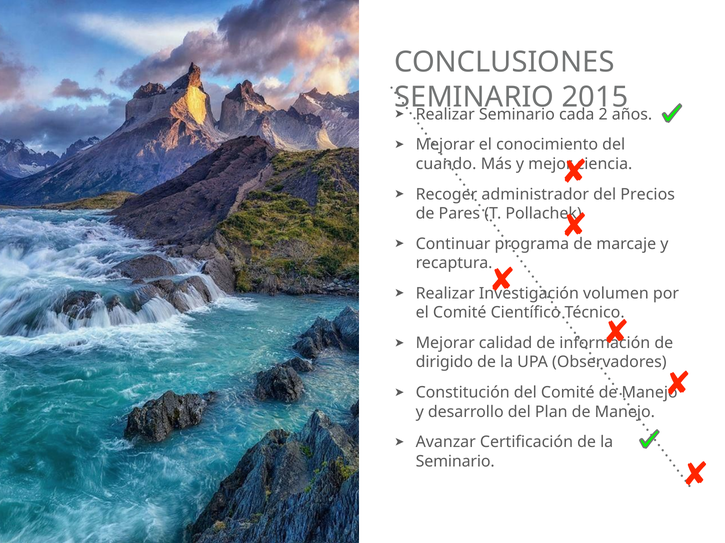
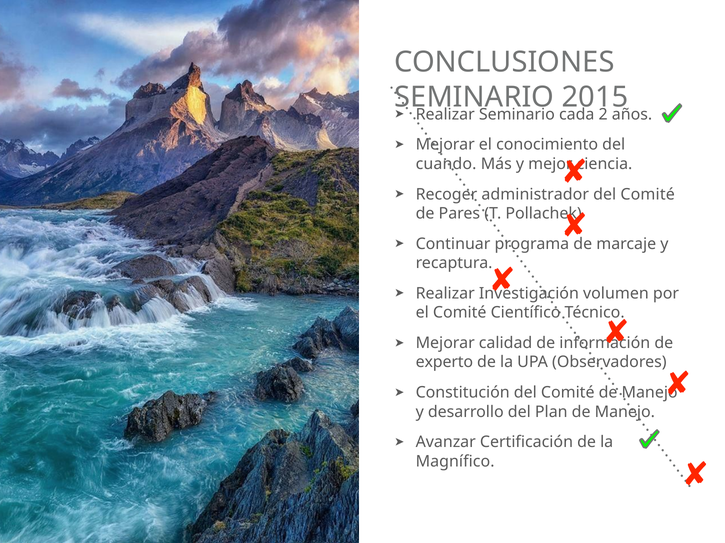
Precios at (648, 195): Precios -> Comité
dirigido: dirigido -> experto
Seminario at (455, 462): Seminario -> Magnífico
